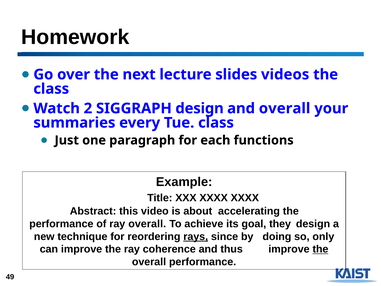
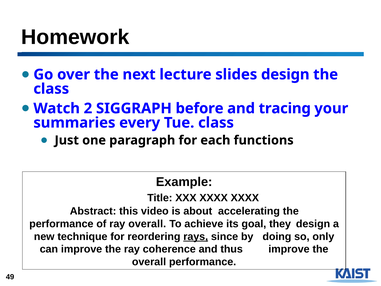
slides videos: videos -> design
SIGGRAPH design: design -> before
and overall: overall -> tracing
the at (320, 249) underline: present -> none
